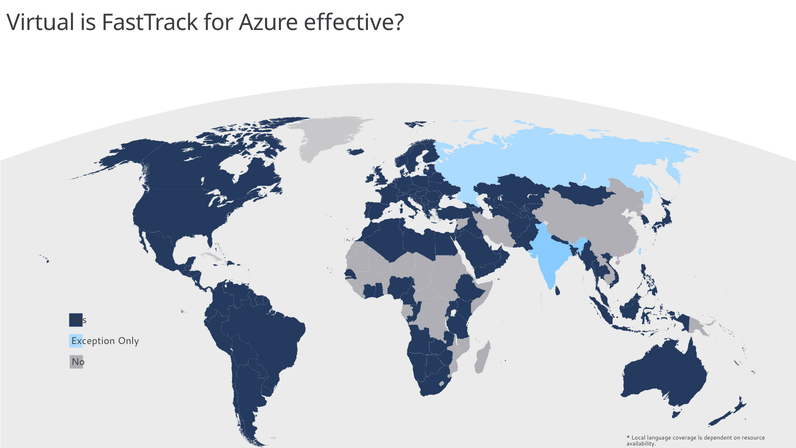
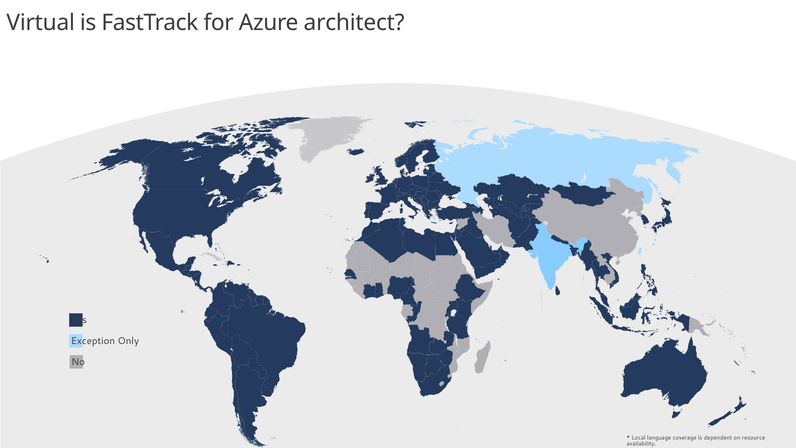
effective: effective -> architect
